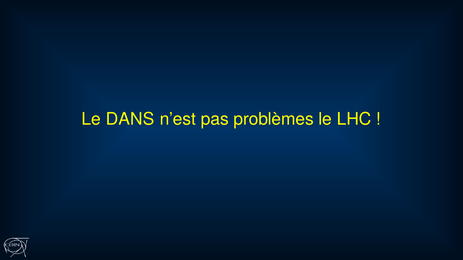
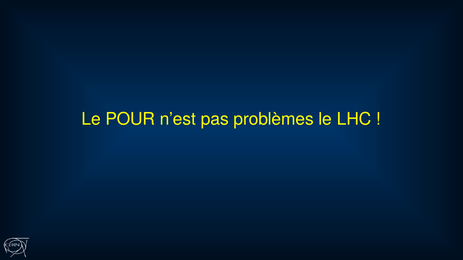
DANS: DANS -> POUR
